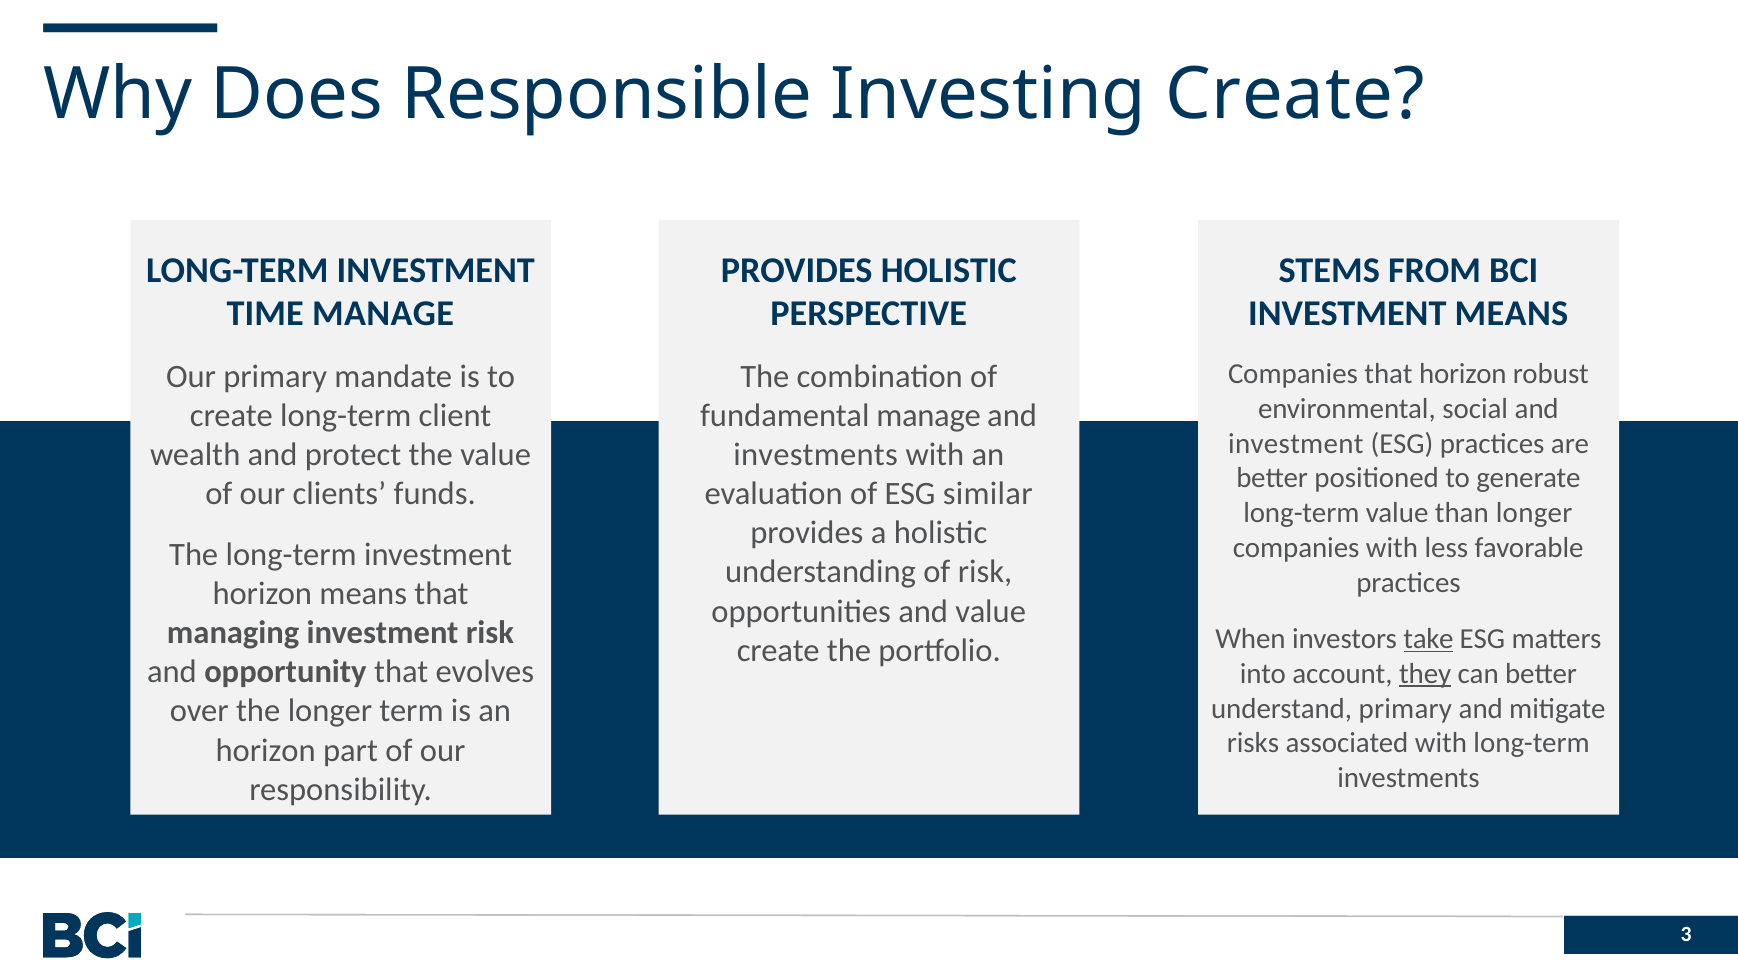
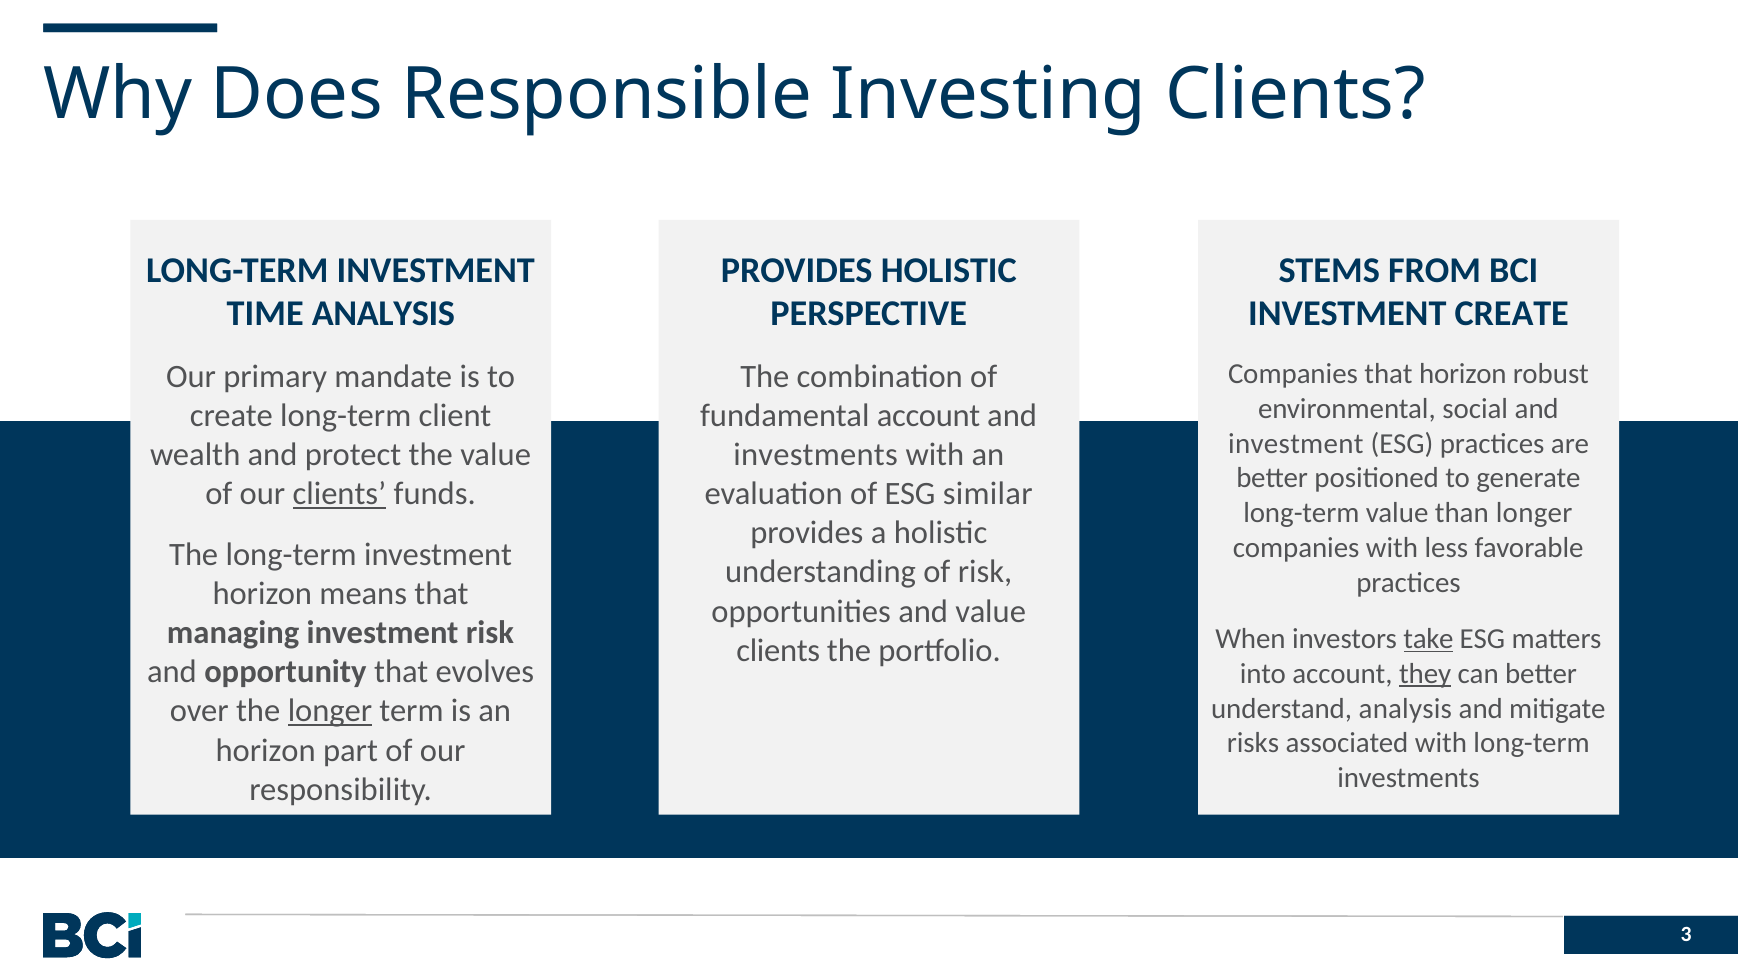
Investing Create: Create -> Clients
TIME MANAGE: MANAGE -> ANALYSIS
INVESTMENT MEANS: MEANS -> CREATE
fundamental manage: manage -> account
clients at (339, 494) underline: none -> present
create at (778, 650): create -> clients
understand primary: primary -> analysis
longer at (330, 711) underline: none -> present
